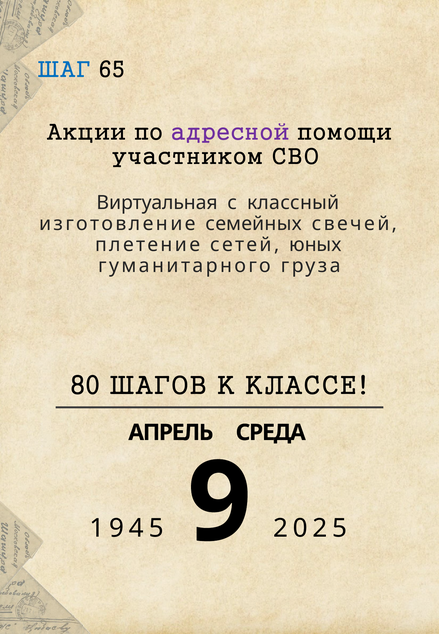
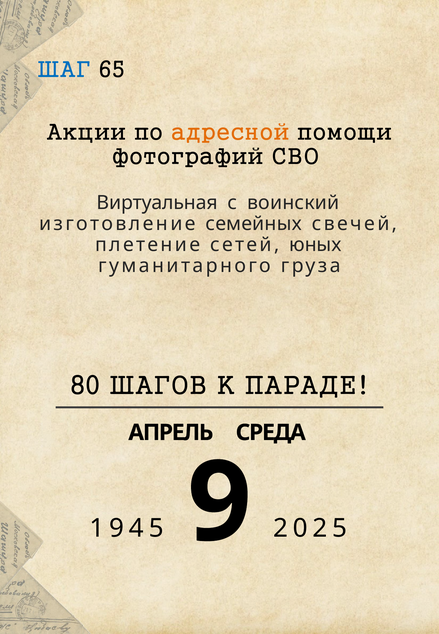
адресной colour: purple -> orange
участником: участником -> фотографий
классный: классный -> воинский
КЛАССЕ: КЛАССЕ -> ПАРАДЕ
